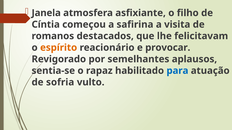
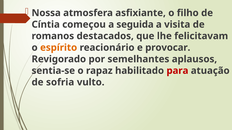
Janela: Janela -> Nossa
safirina: safirina -> seguida
para colour: blue -> red
